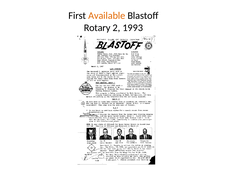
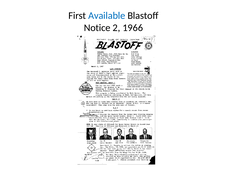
Available colour: orange -> blue
Rotary: Rotary -> Notice
1993: 1993 -> 1966
